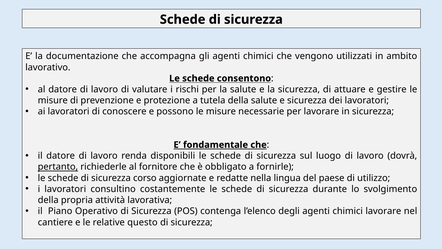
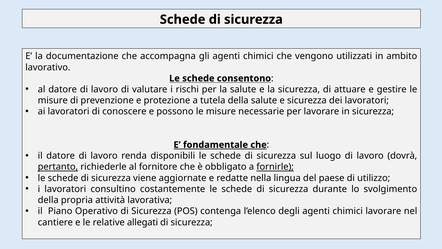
fornirle underline: none -> present
corso: corso -> viene
questo: questo -> allegati
